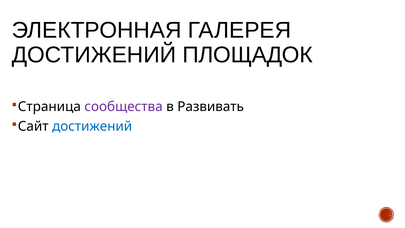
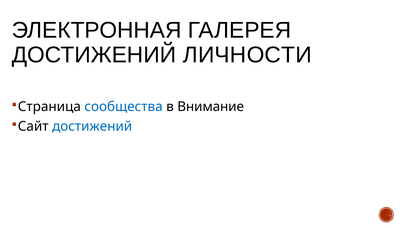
ПЛОЩАДОК: ПЛОЩАДОК -> ЛИЧНОСТИ
сообщества colour: purple -> blue
Развивать: Развивать -> Внимание
